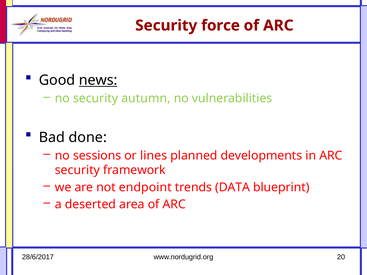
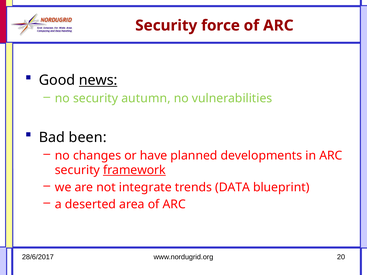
done: done -> been
sessions: sessions -> changes
lines: lines -> have
framework underline: none -> present
endpoint: endpoint -> integrate
